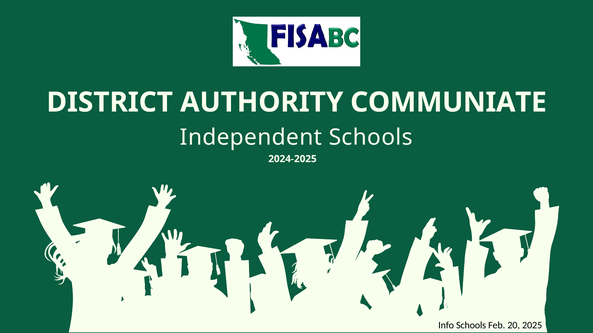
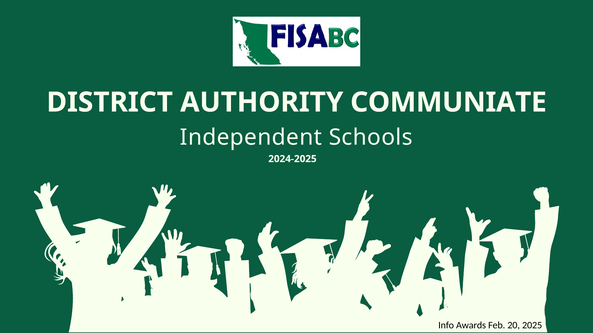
Info Schools: Schools -> Awards
